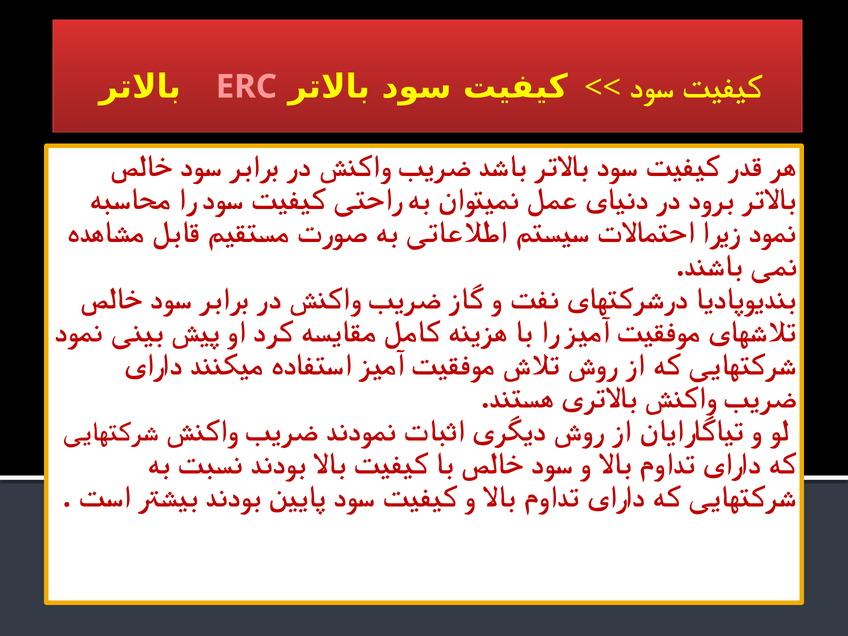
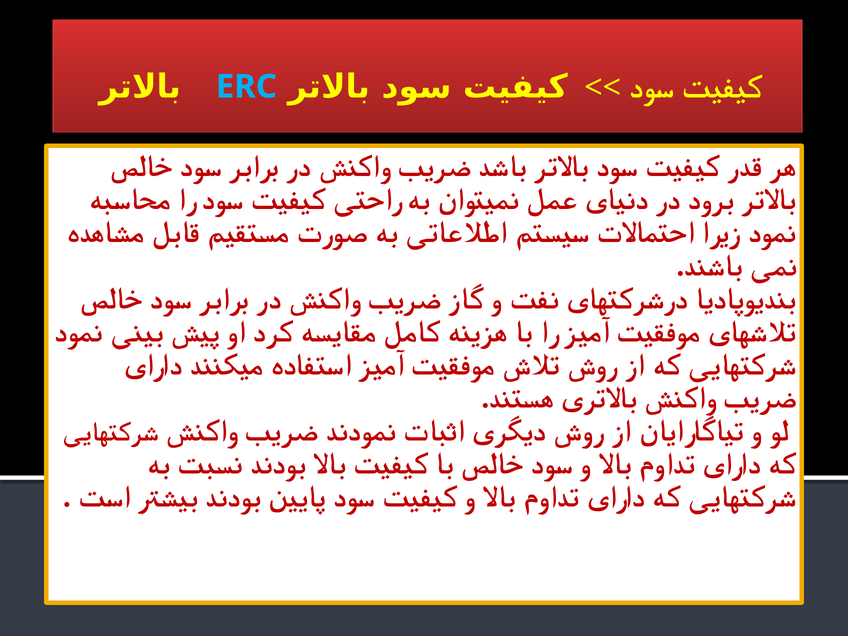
ERC colour: pink -> light blue
